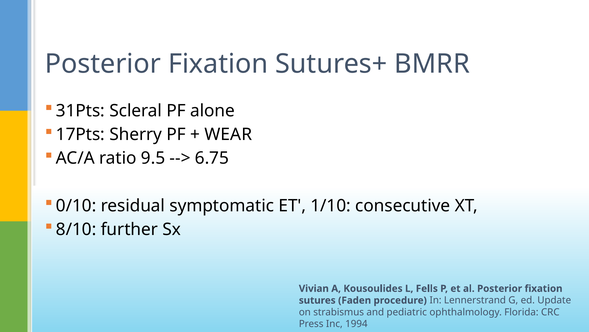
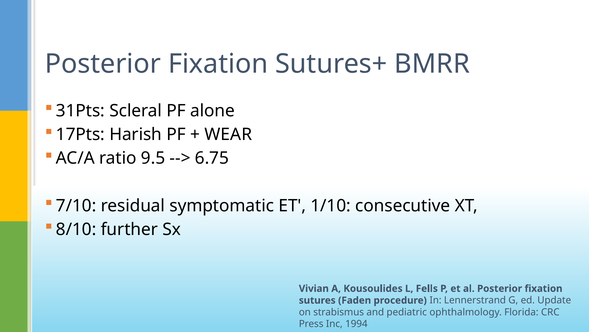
Sherry: Sherry -> Harish
0/10: 0/10 -> 7/10
